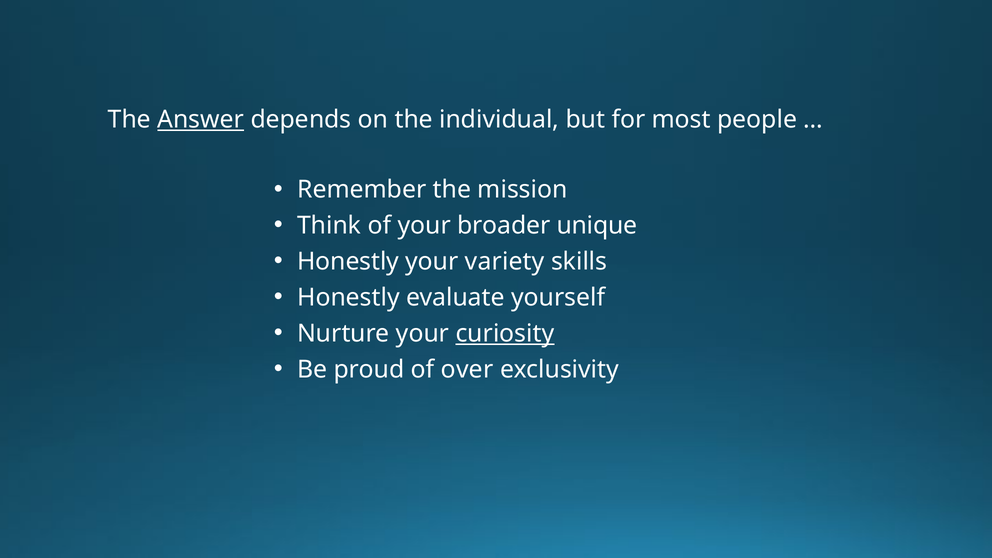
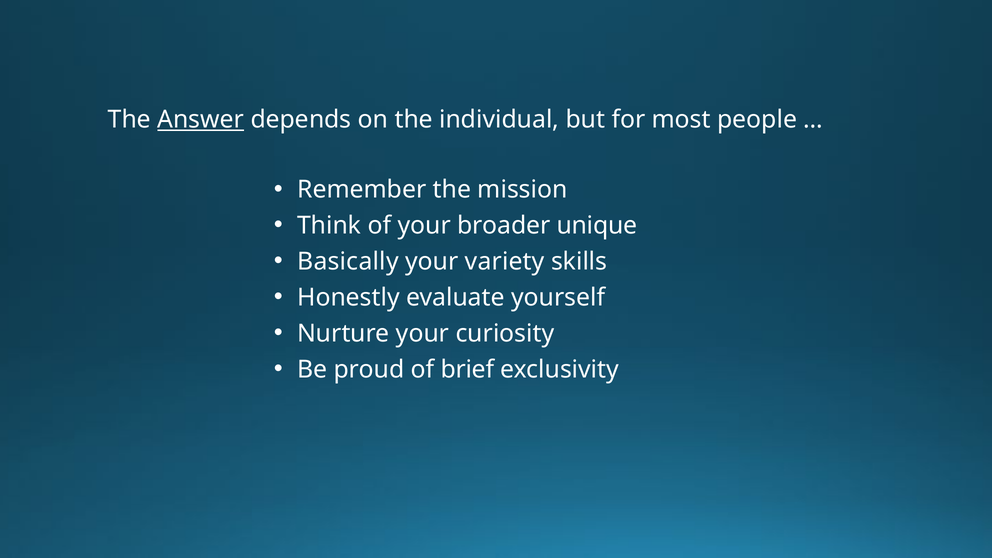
Honestly at (348, 262): Honestly -> Basically
curiosity underline: present -> none
over: over -> brief
